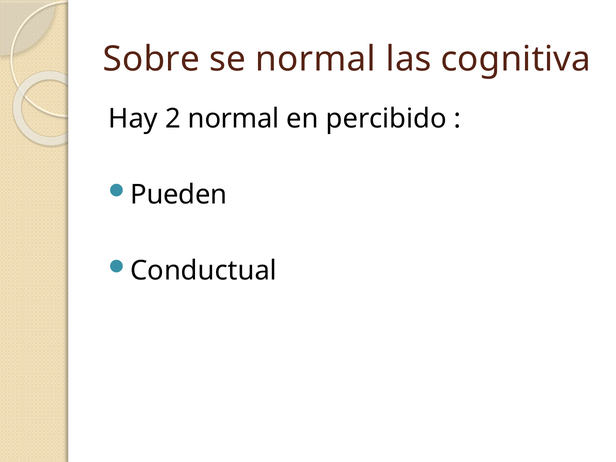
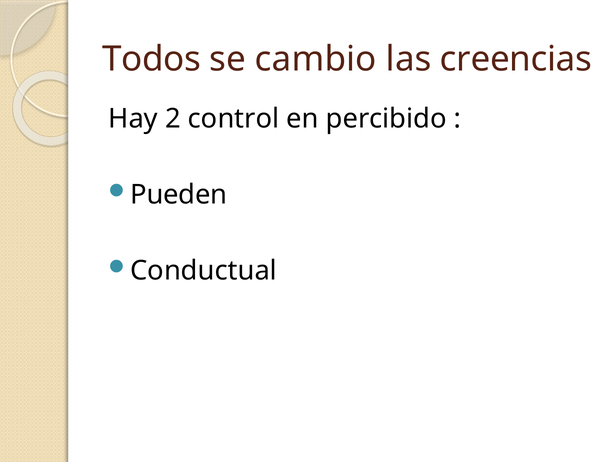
Sobre: Sobre -> Todos
se normal: normal -> cambio
cognitiva: cognitiva -> creencias
2 normal: normal -> control
